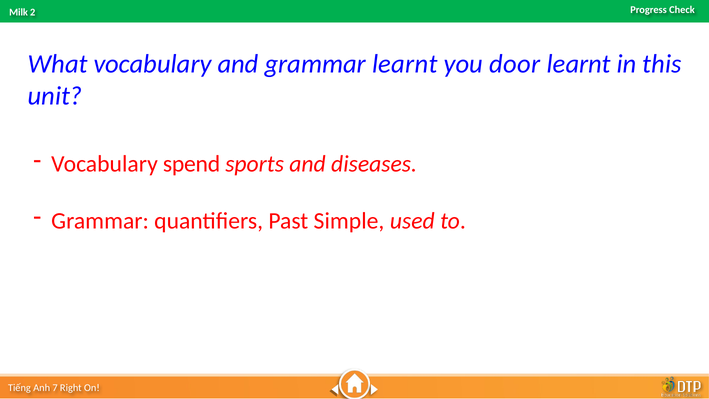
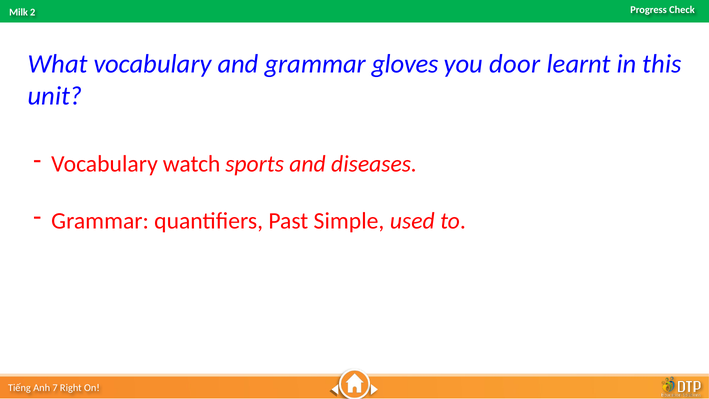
grammar learnt: learnt -> gloves
spend: spend -> watch
